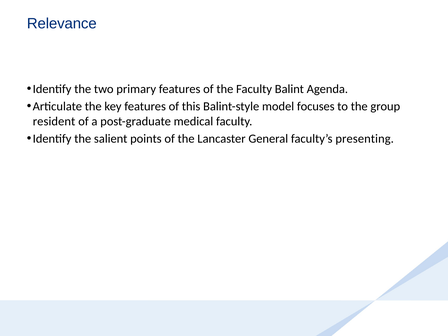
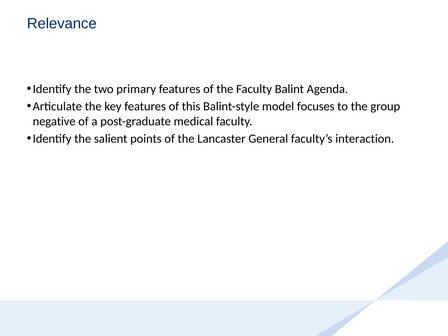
resident: resident -> negative
presenting: presenting -> interaction
